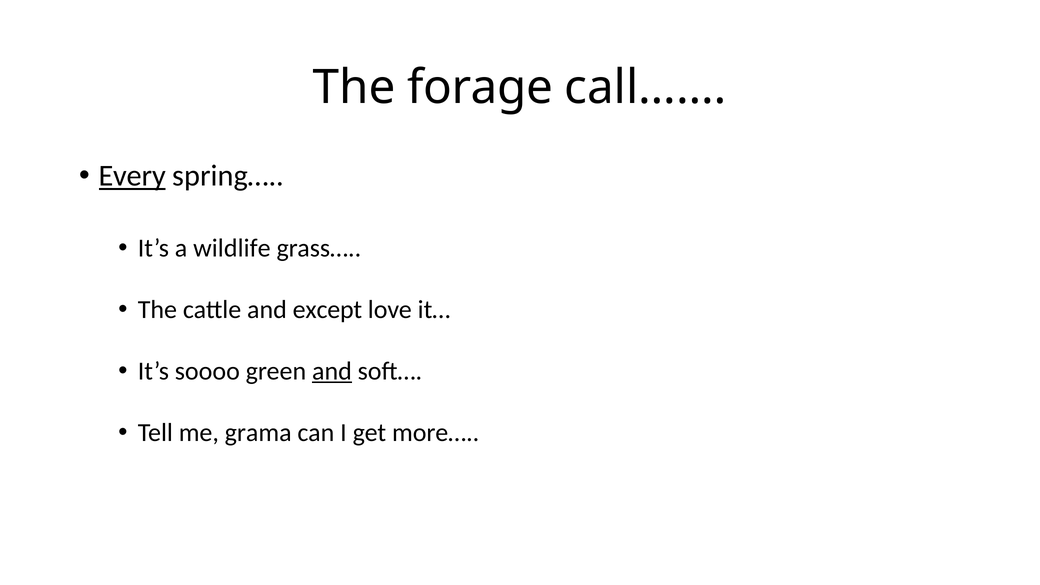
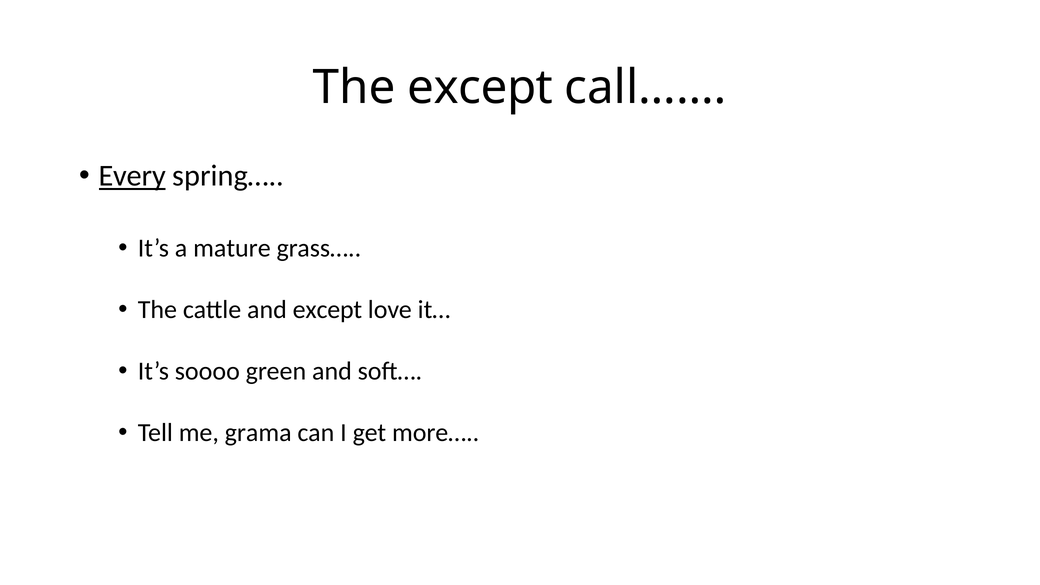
The forage: forage -> except
wildlife: wildlife -> mature
and at (332, 371) underline: present -> none
